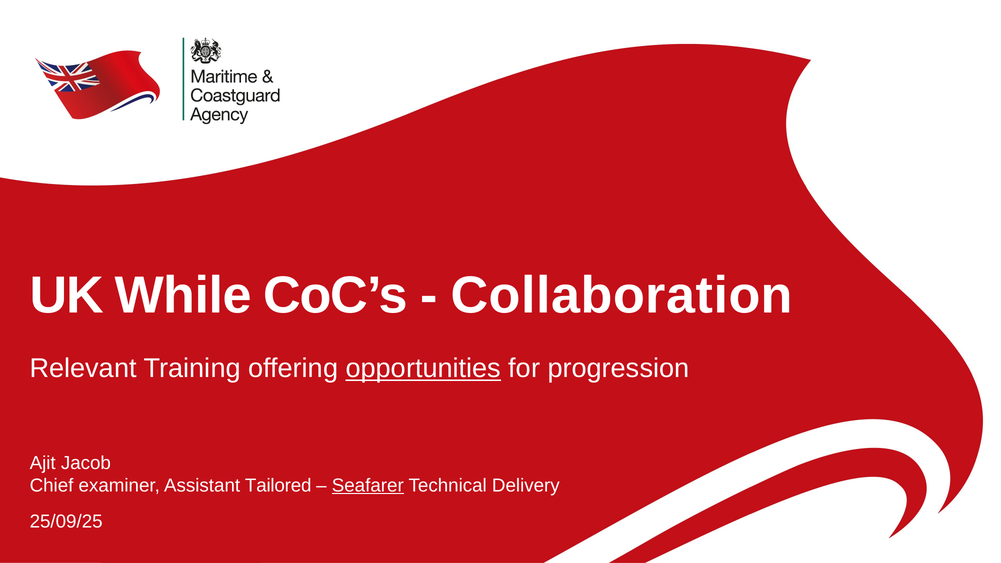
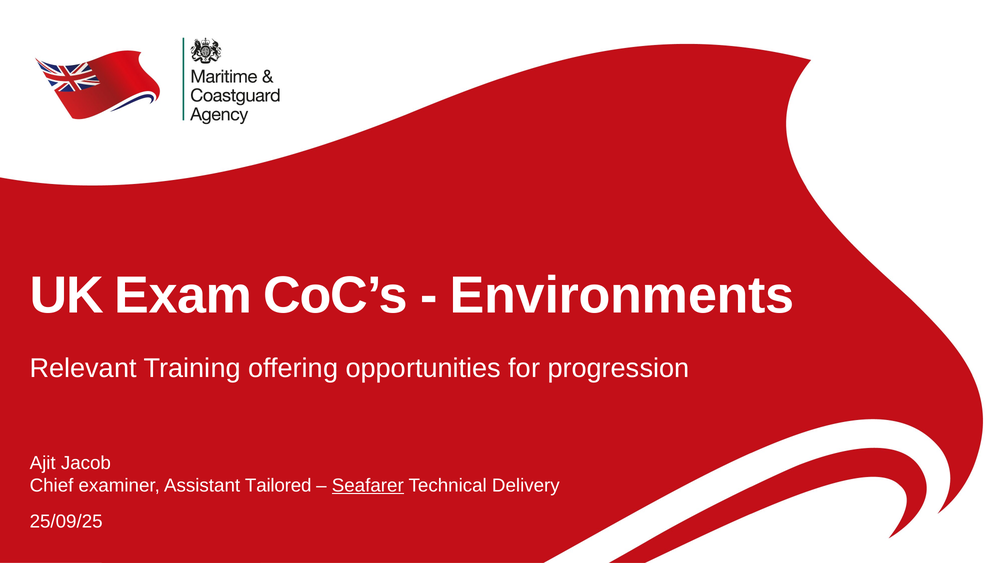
While: While -> Exam
Collaboration: Collaboration -> Environments
opportunities underline: present -> none
